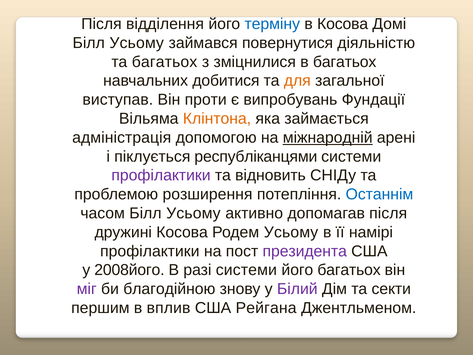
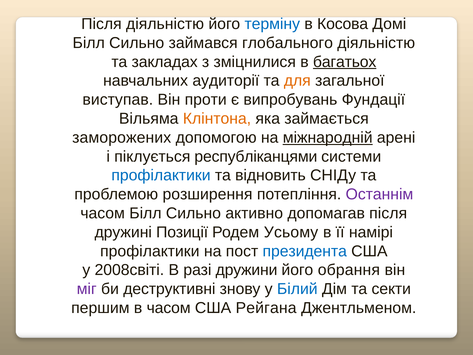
Після відділення: відділення -> діяльністю
Усьому at (137, 43): Усьому -> Сильно
повернутися: повернутися -> глобального
та багатьох: багатьох -> закладах
багатьох at (345, 62) underline: none -> present
добитися: добитися -> аудиторії
адміністрація: адміністрація -> заморожених
профілактики at (161, 175) colour: purple -> blue
Останнім colour: blue -> purple
часом Білл Усьому: Усьому -> Сильно
дружині Косова: Косова -> Позиції
президента colour: purple -> blue
2008його: 2008його -> 2008світі
разі системи: системи -> дружини
його багатьох: багатьох -> обрання
благодійною: благодійною -> деструктивні
Білий colour: purple -> blue
в вплив: вплив -> часом
